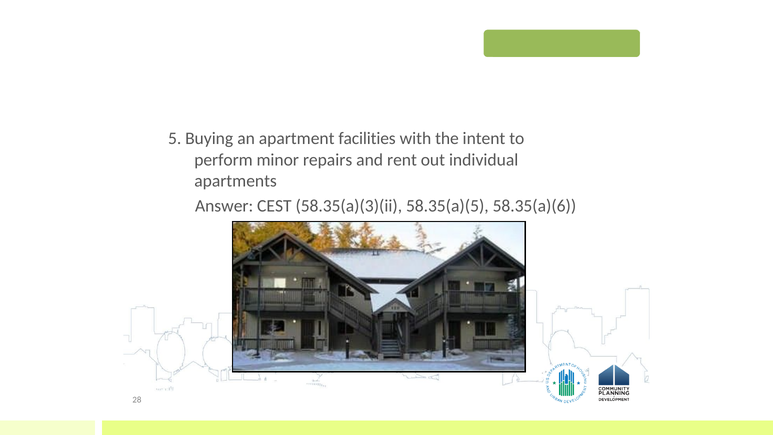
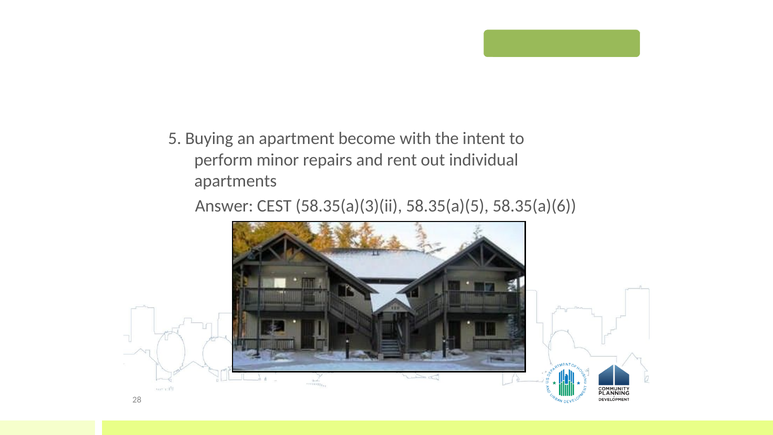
facilities: facilities -> become
